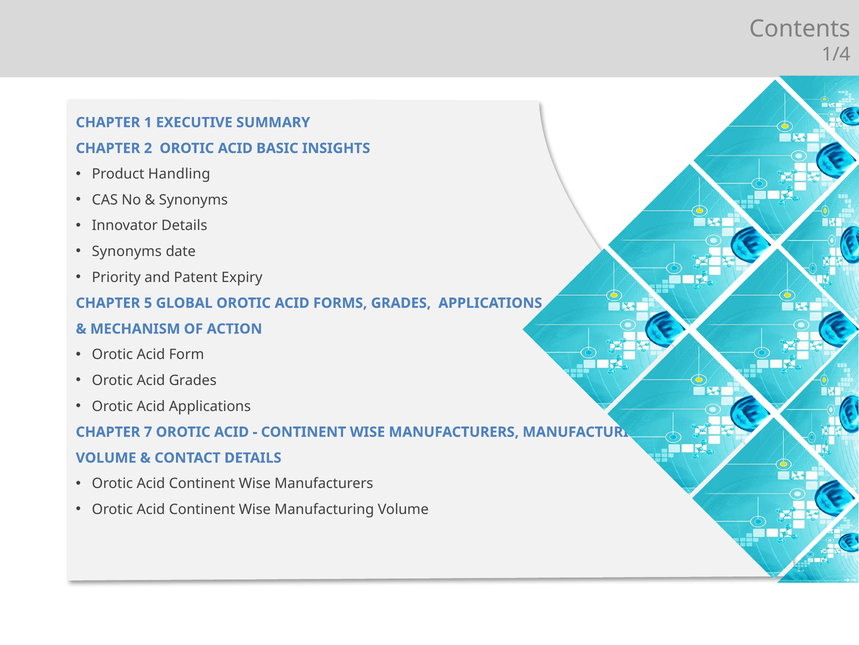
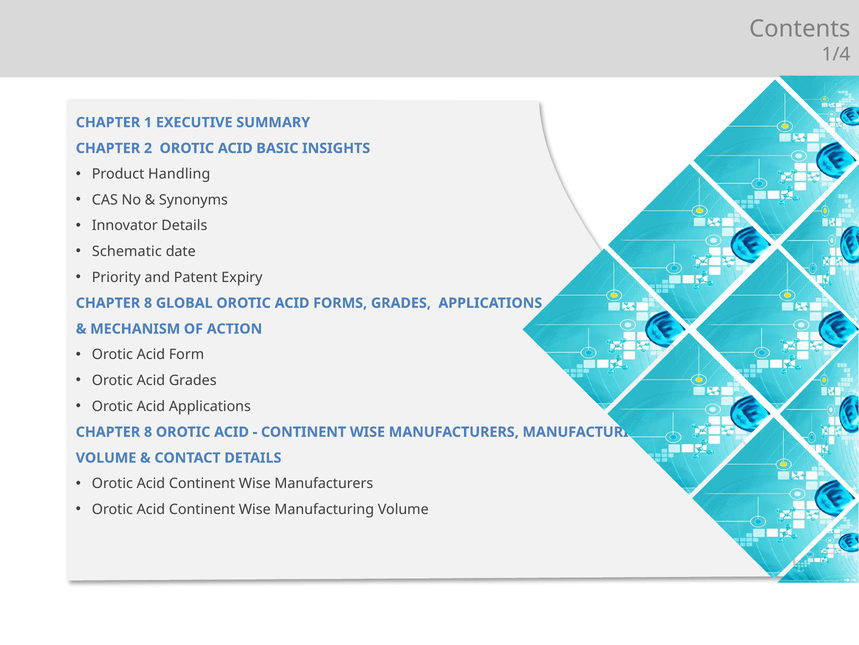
Synonyms at (127, 251): Synonyms -> Schematic
5 at (148, 303): 5 -> 8
7 at (148, 432): 7 -> 8
